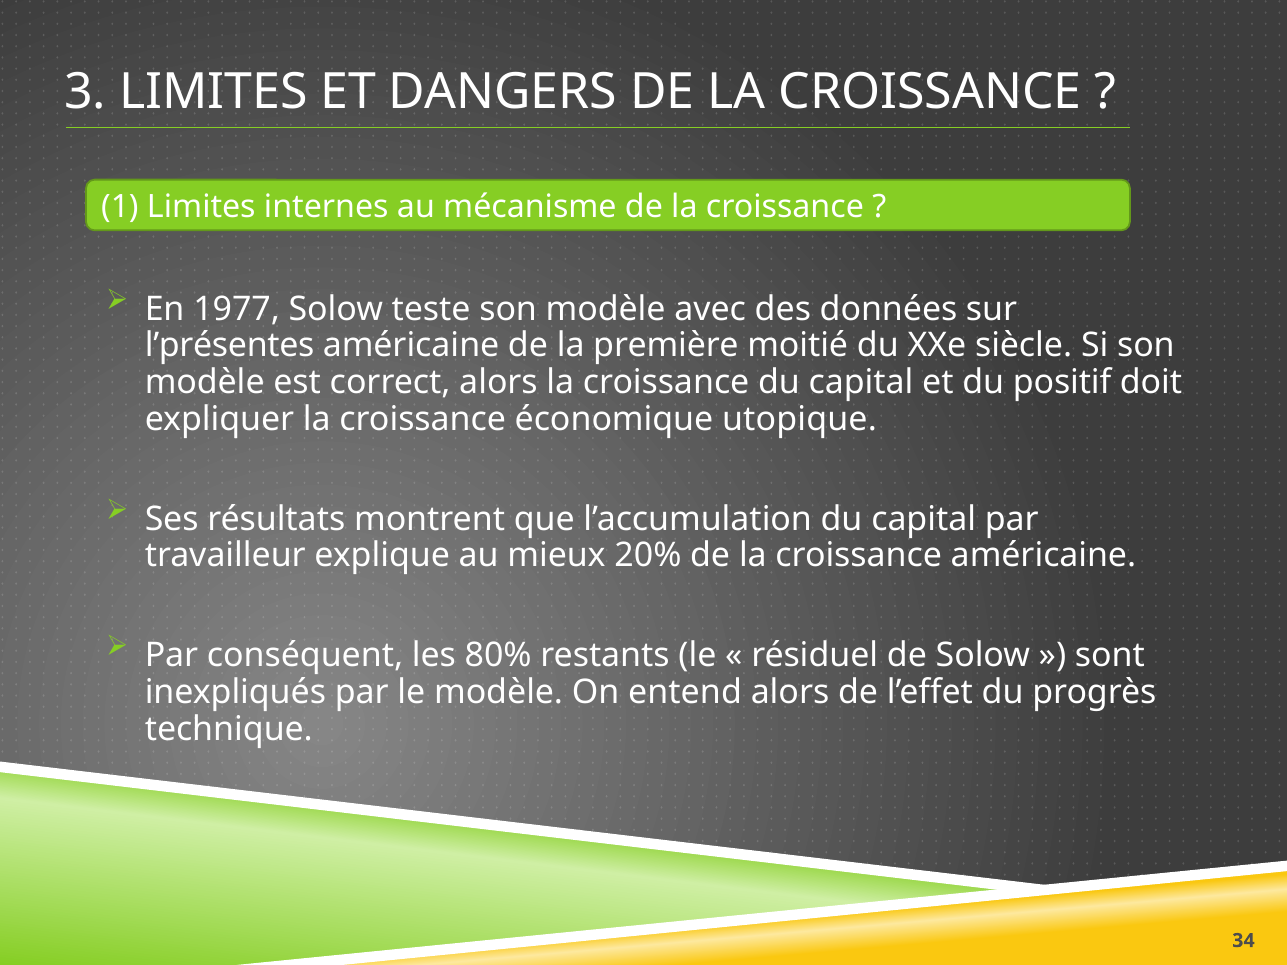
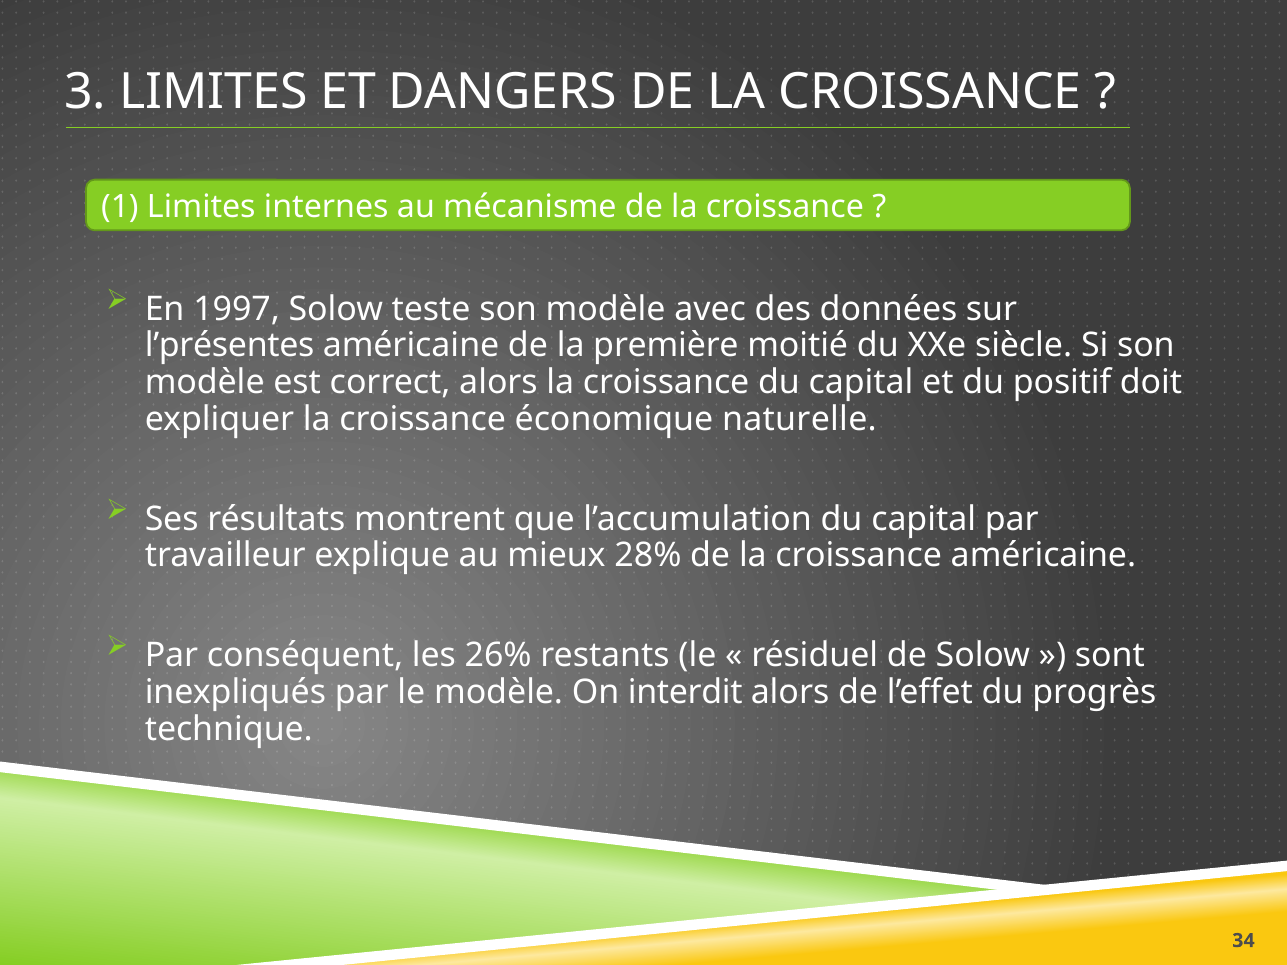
1977: 1977 -> 1997
utopique: utopique -> naturelle
20%: 20% -> 28%
80%: 80% -> 26%
entend: entend -> interdit
